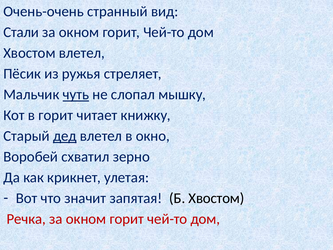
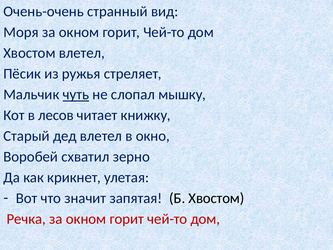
Стали: Стали -> Моря
в горит: горит -> лесов
дед underline: present -> none
